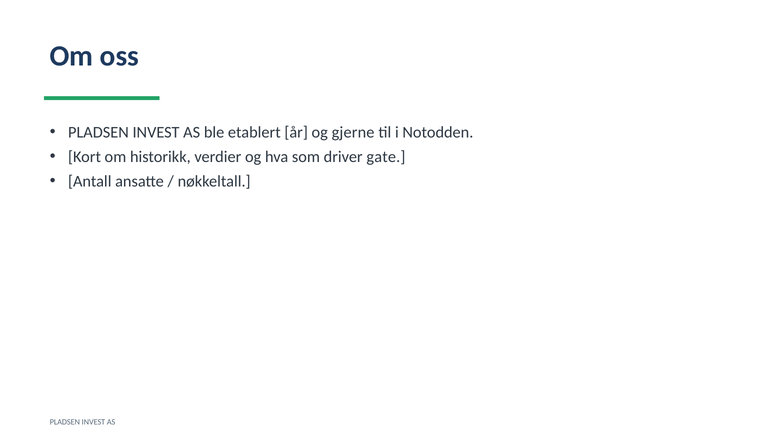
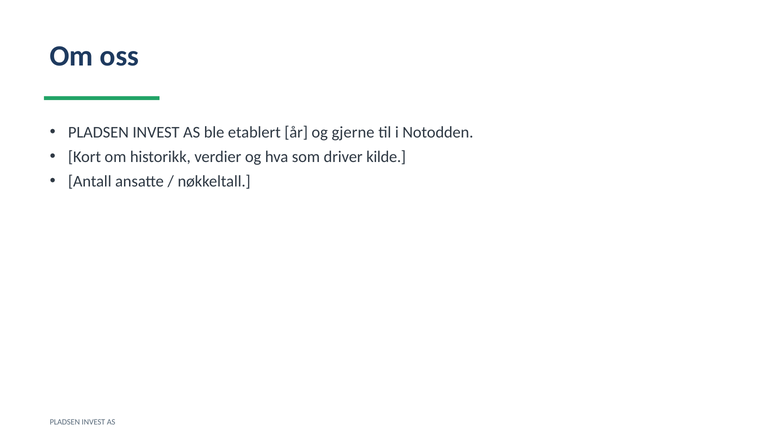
gate: gate -> kilde
